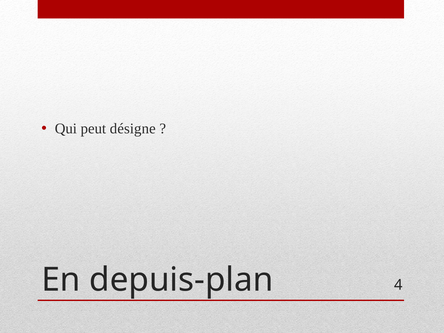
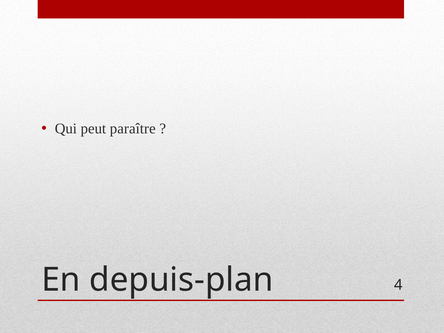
désigne: désigne -> paraître
